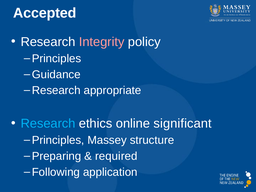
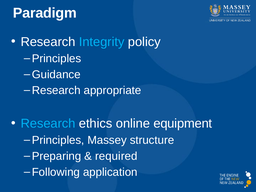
Accepted: Accepted -> Paradigm
Integrity colour: pink -> light blue
significant: significant -> equipment
